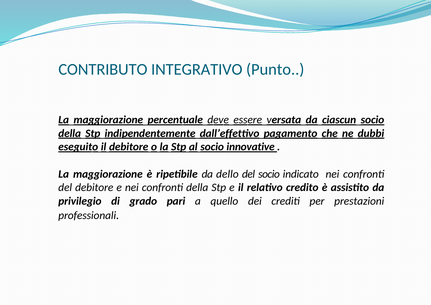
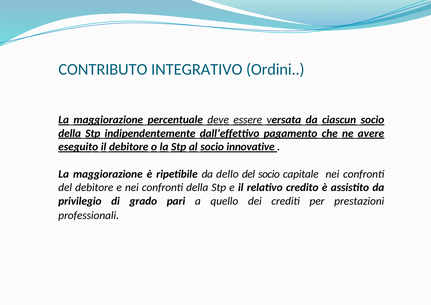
Punto: Punto -> Ordini
dubbi: dubbi -> avere
indicato: indicato -> capitale
